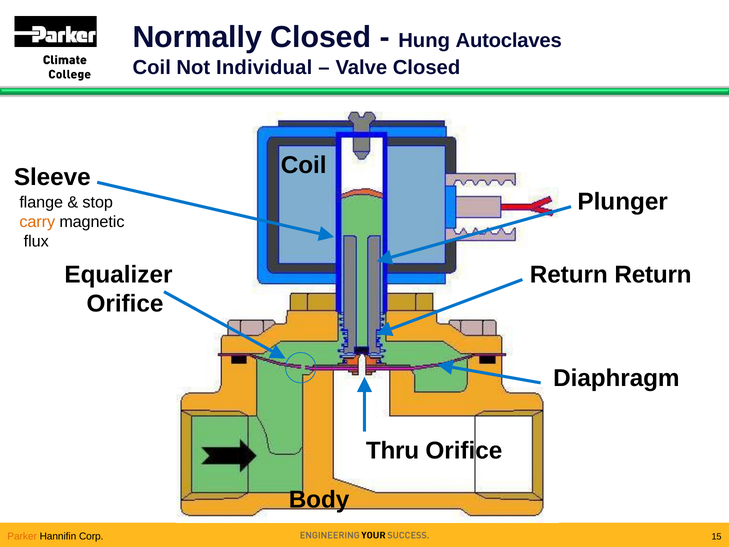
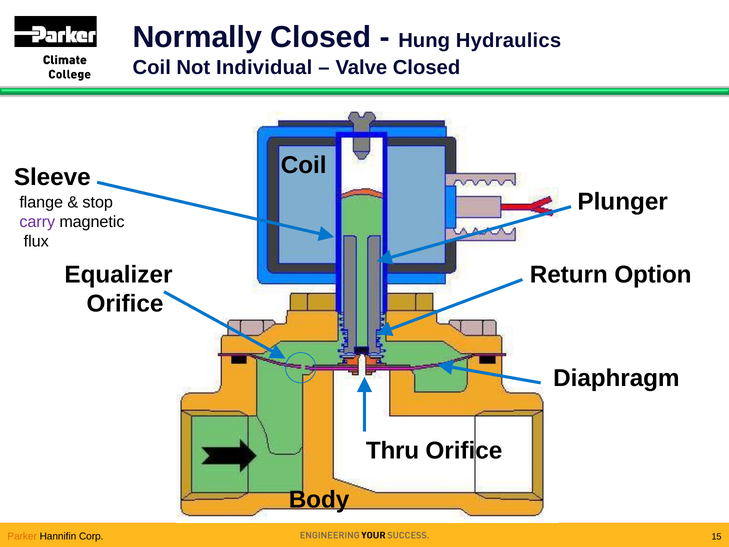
Autoclaves: Autoclaves -> Hydraulics
carry colour: orange -> purple
Return Return: Return -> Option
